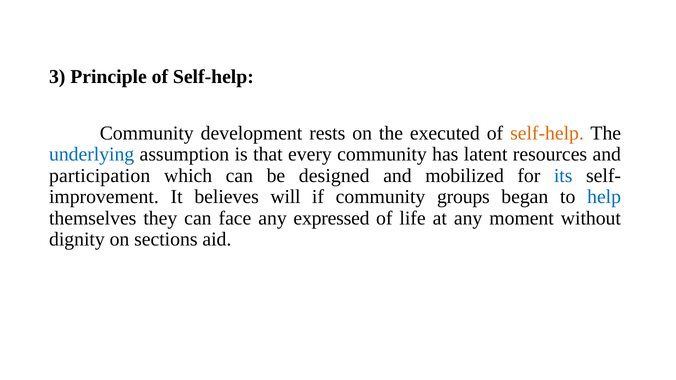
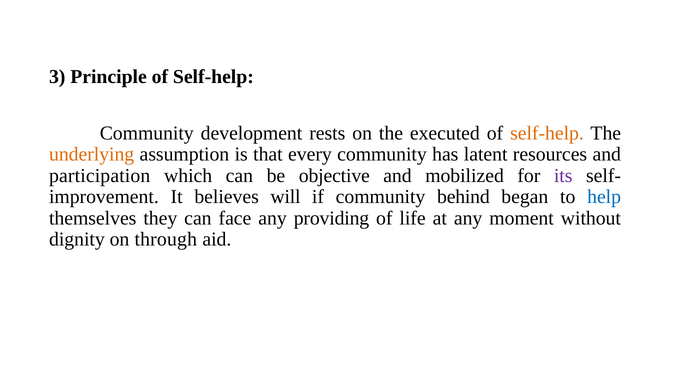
underlying colour: blue -> orange
designed: designed -> objective
its colour: blue -> purple
groups: groups -> behind
expressed: expressed -> providing
sections: sections -> through
